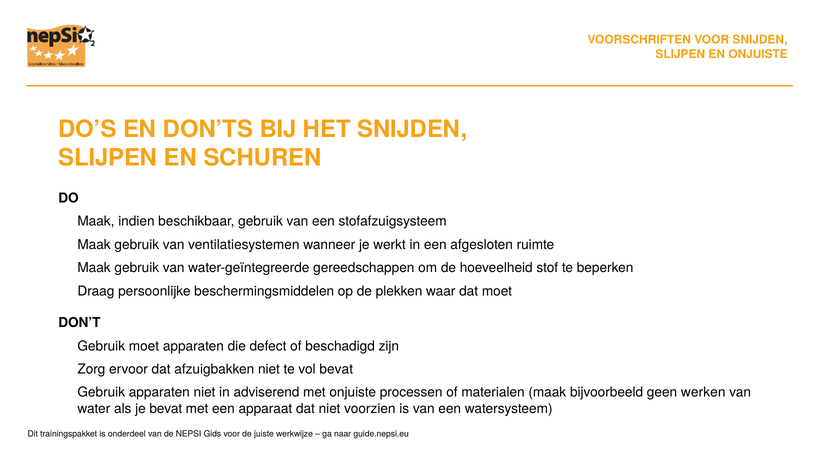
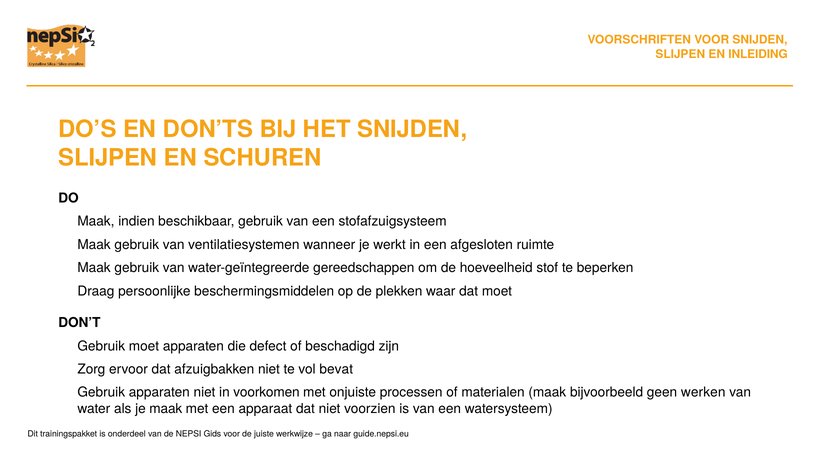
EN ONJUISTE: ONJUISTE -> INLEIDING
adviserend: adviserend -> voorkomen
je bevat: bevat -> maak
